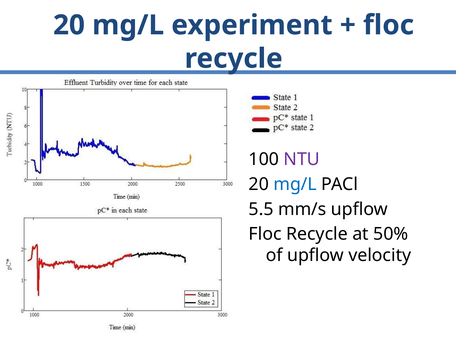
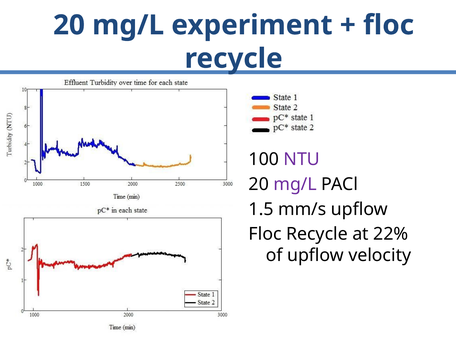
mg/L at (295, 184) colour: blue -> purple
5.5: 5.5 -> 1.5
50%: 50% -> 22%
